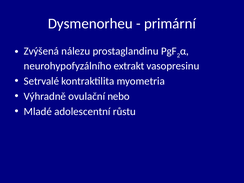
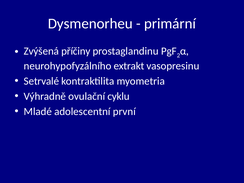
nálezu: nálezu -> příčiny
nebo: nebo -> cyklu
růstu: růstu -> první
